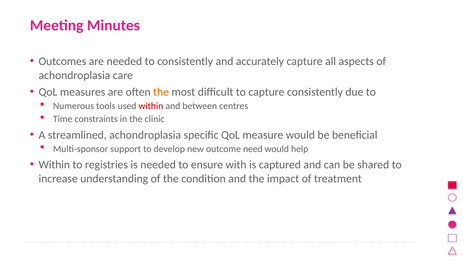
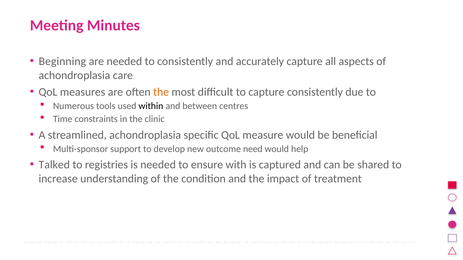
Outcomes: Outcomes -> Beginning
within at (151, 106) colour: red -> black
Within at (54, 165): Within -> Talked
